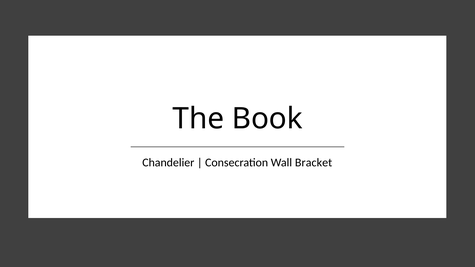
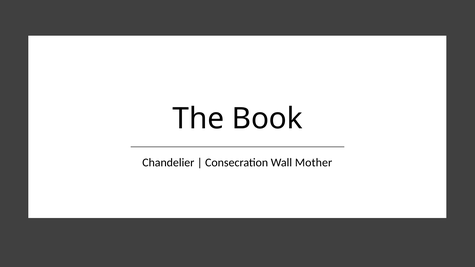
Bracket: Bracket -> Mother
